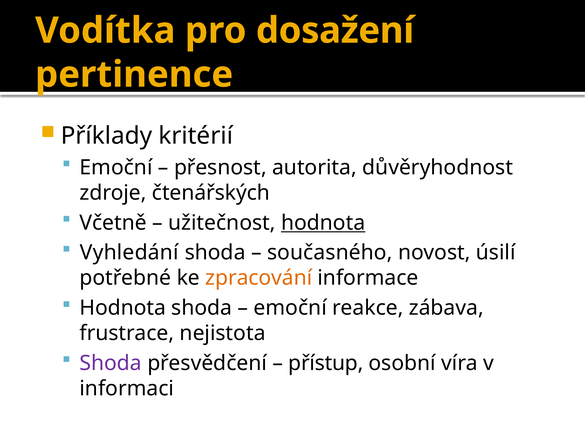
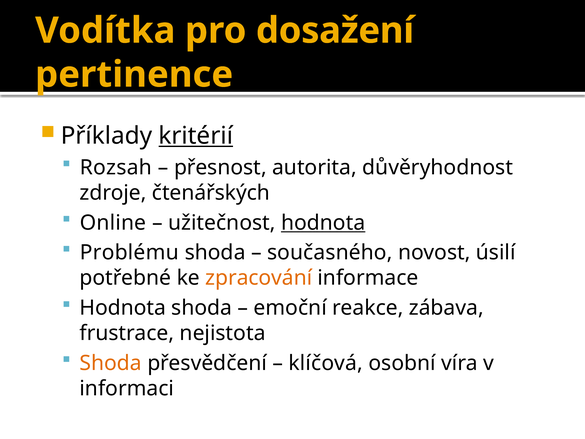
kritérií underline: none -> present
Emoční at (116, 167): Emoční -> Rozsah
Včetně: Včetně -> Online
Vyhledání: Vyhledání -> Problému
Shoda at (111, 363) colour: purple -> orange
přístup: přístup -> klíčová
